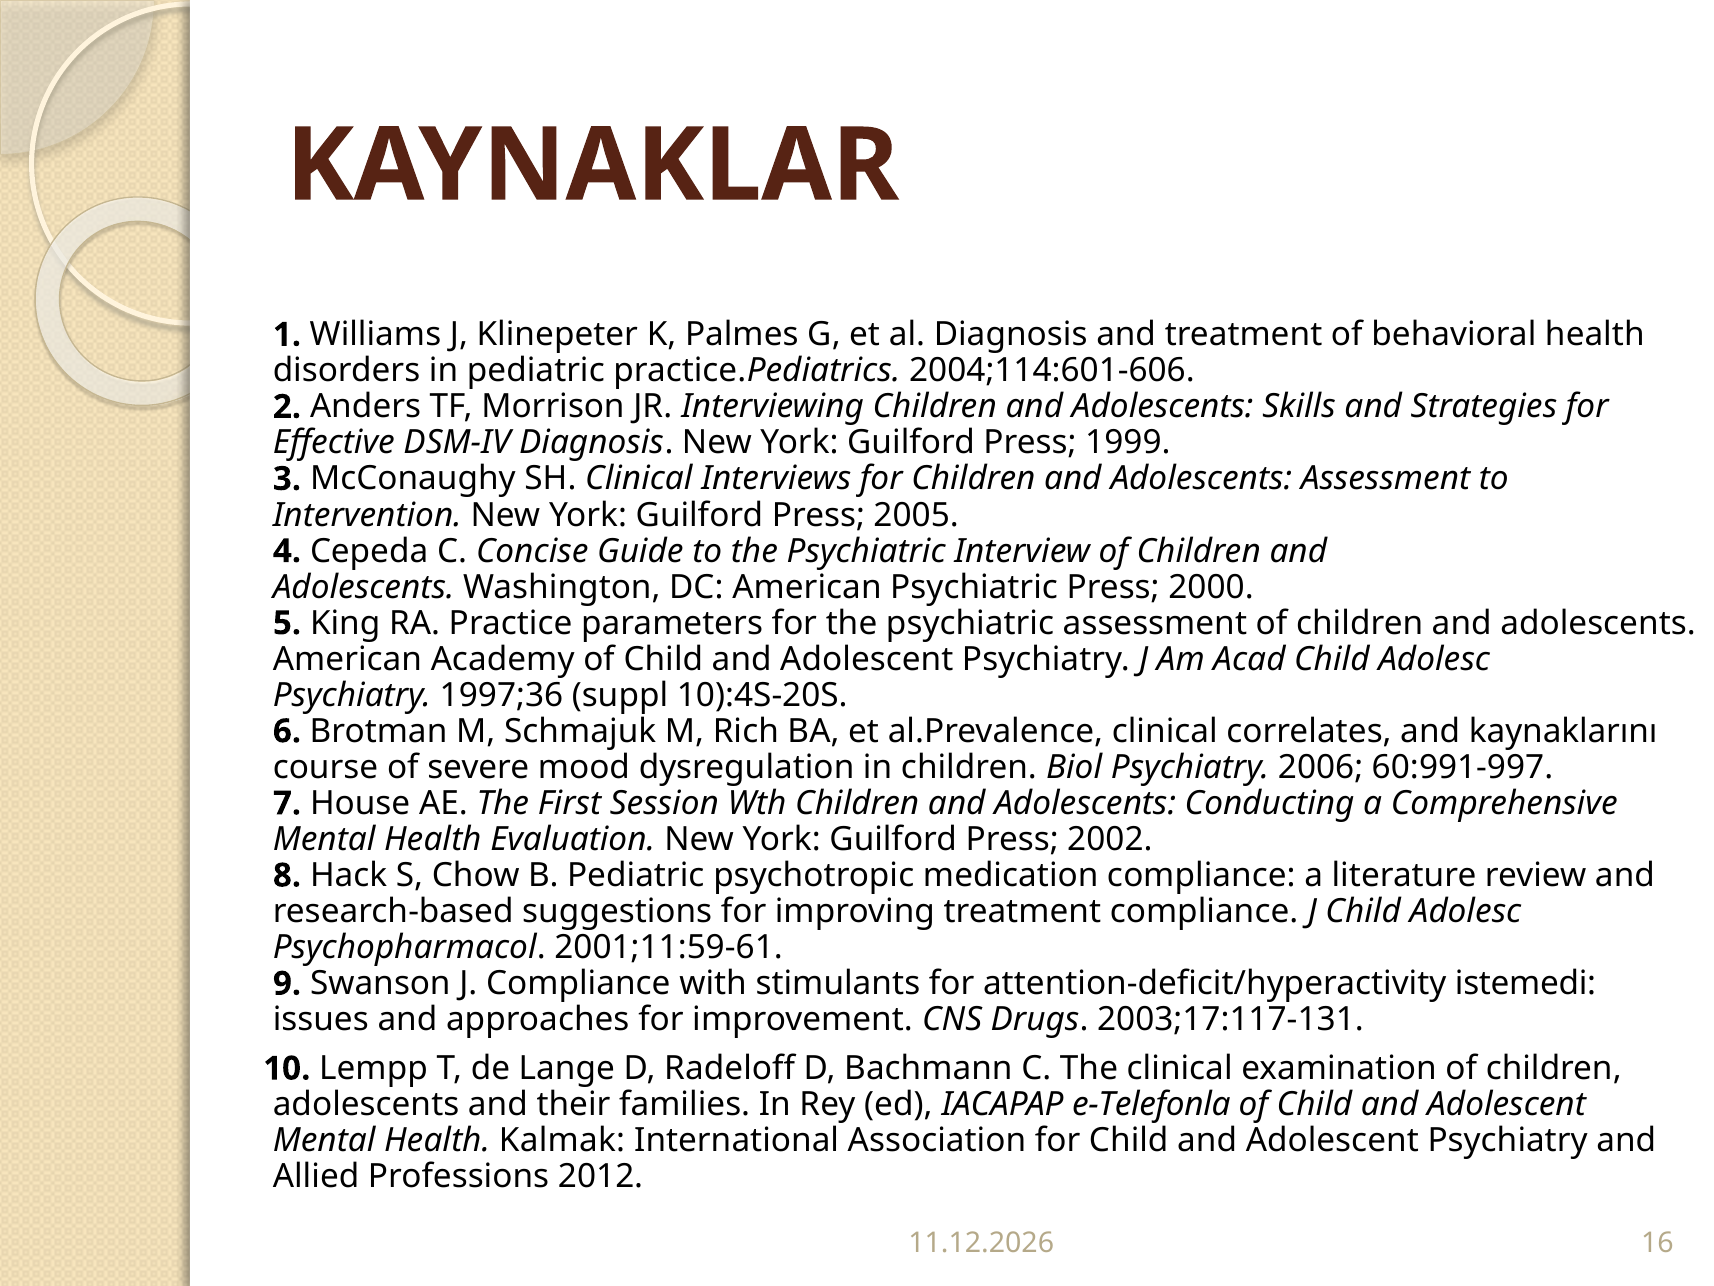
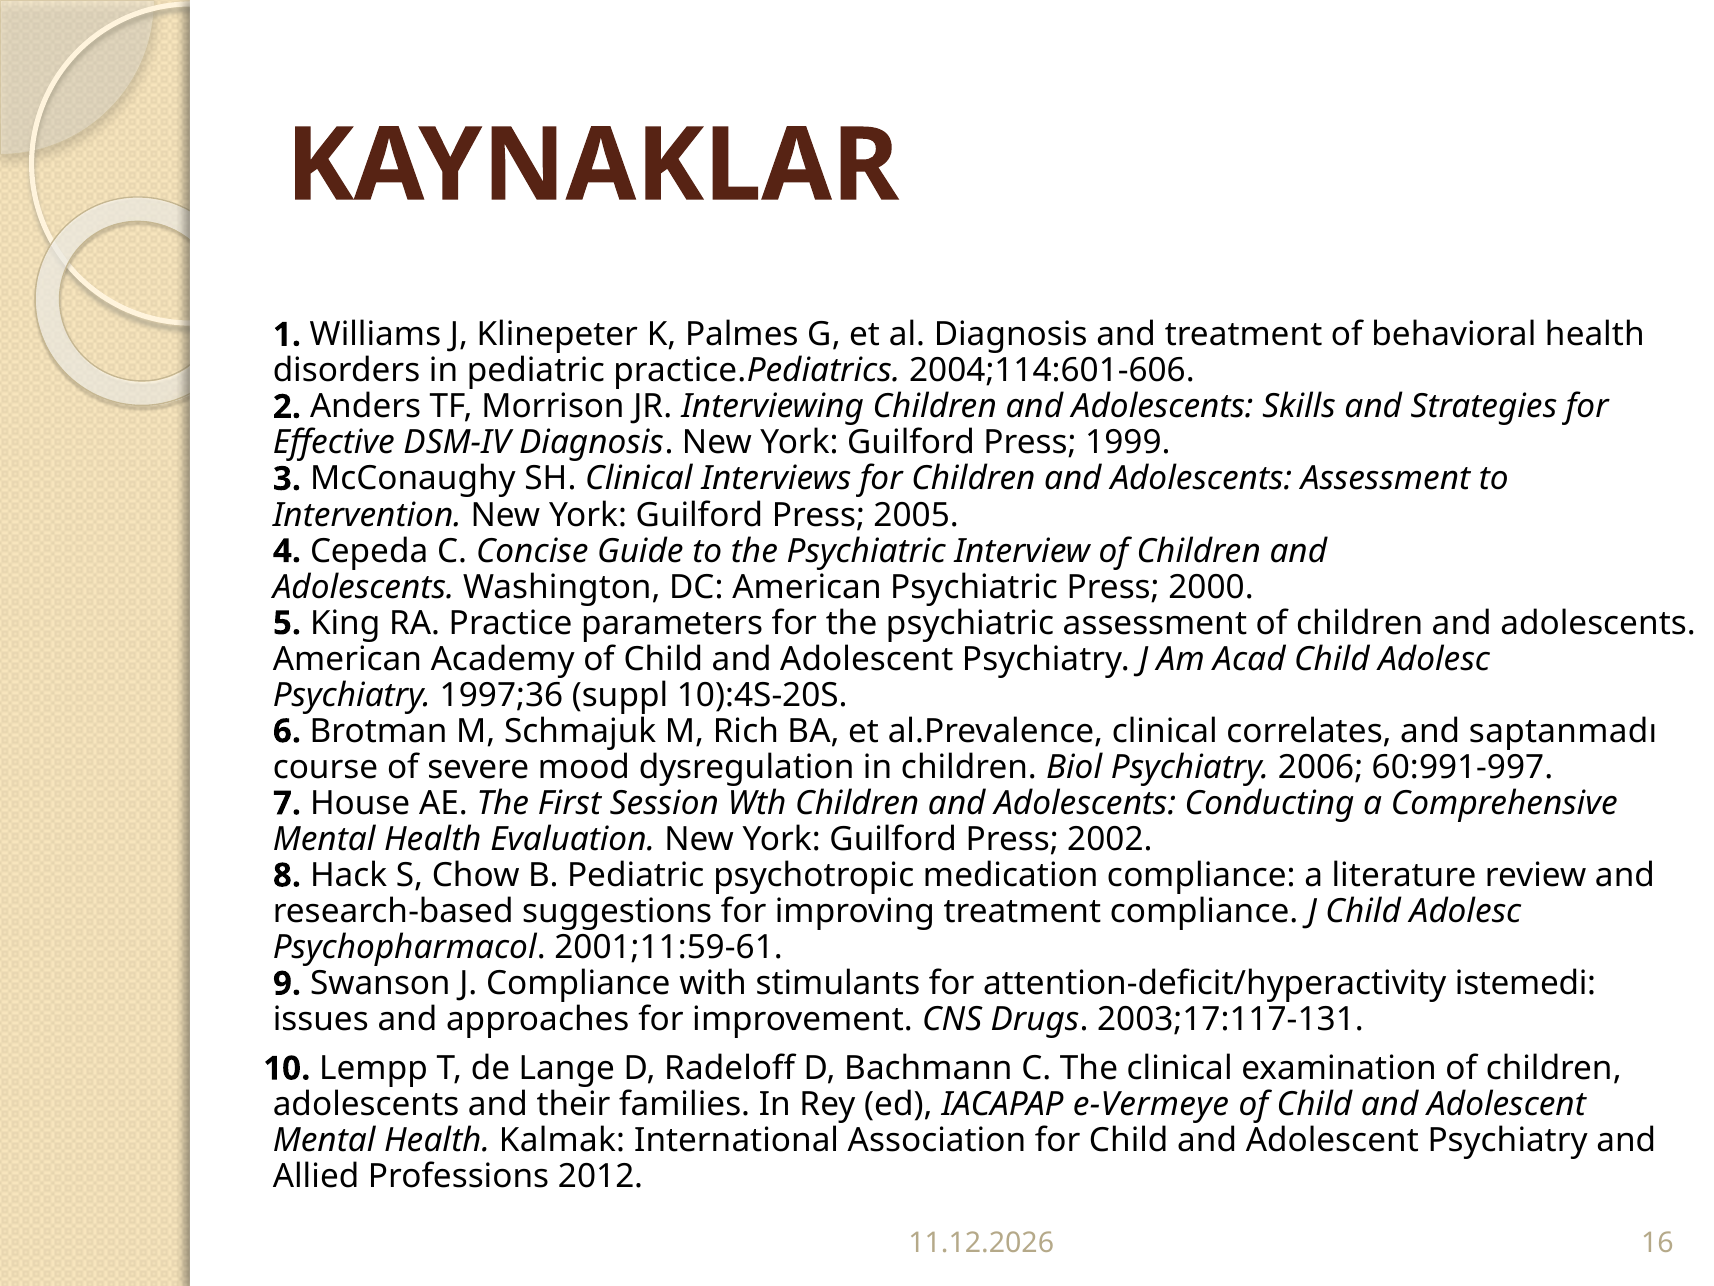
kaynaklarını: kaynaklarını -> saptanmadı
e-Telefonla: e-Telefonla -> e-Vermeye
